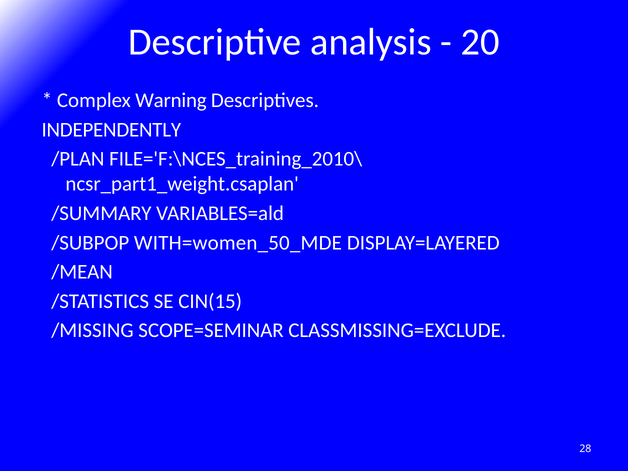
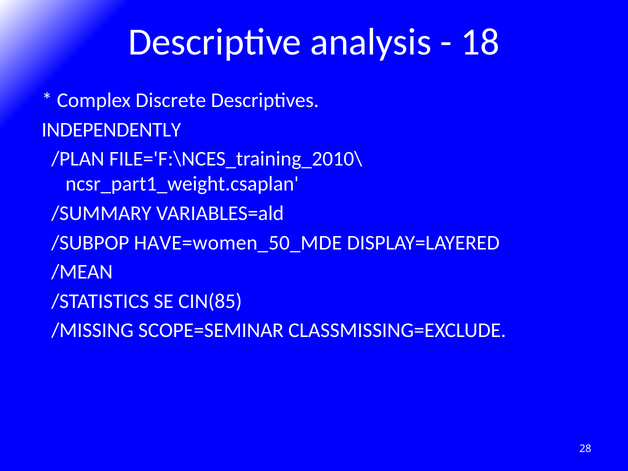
20: 20 -> 18
Warning: Warning -> Discrete
WITH=women_50_MDE: WITH=women_50_MDE -> HAVE=women_50_MDE
CIN(15: CIN(15 -> CIN(85
